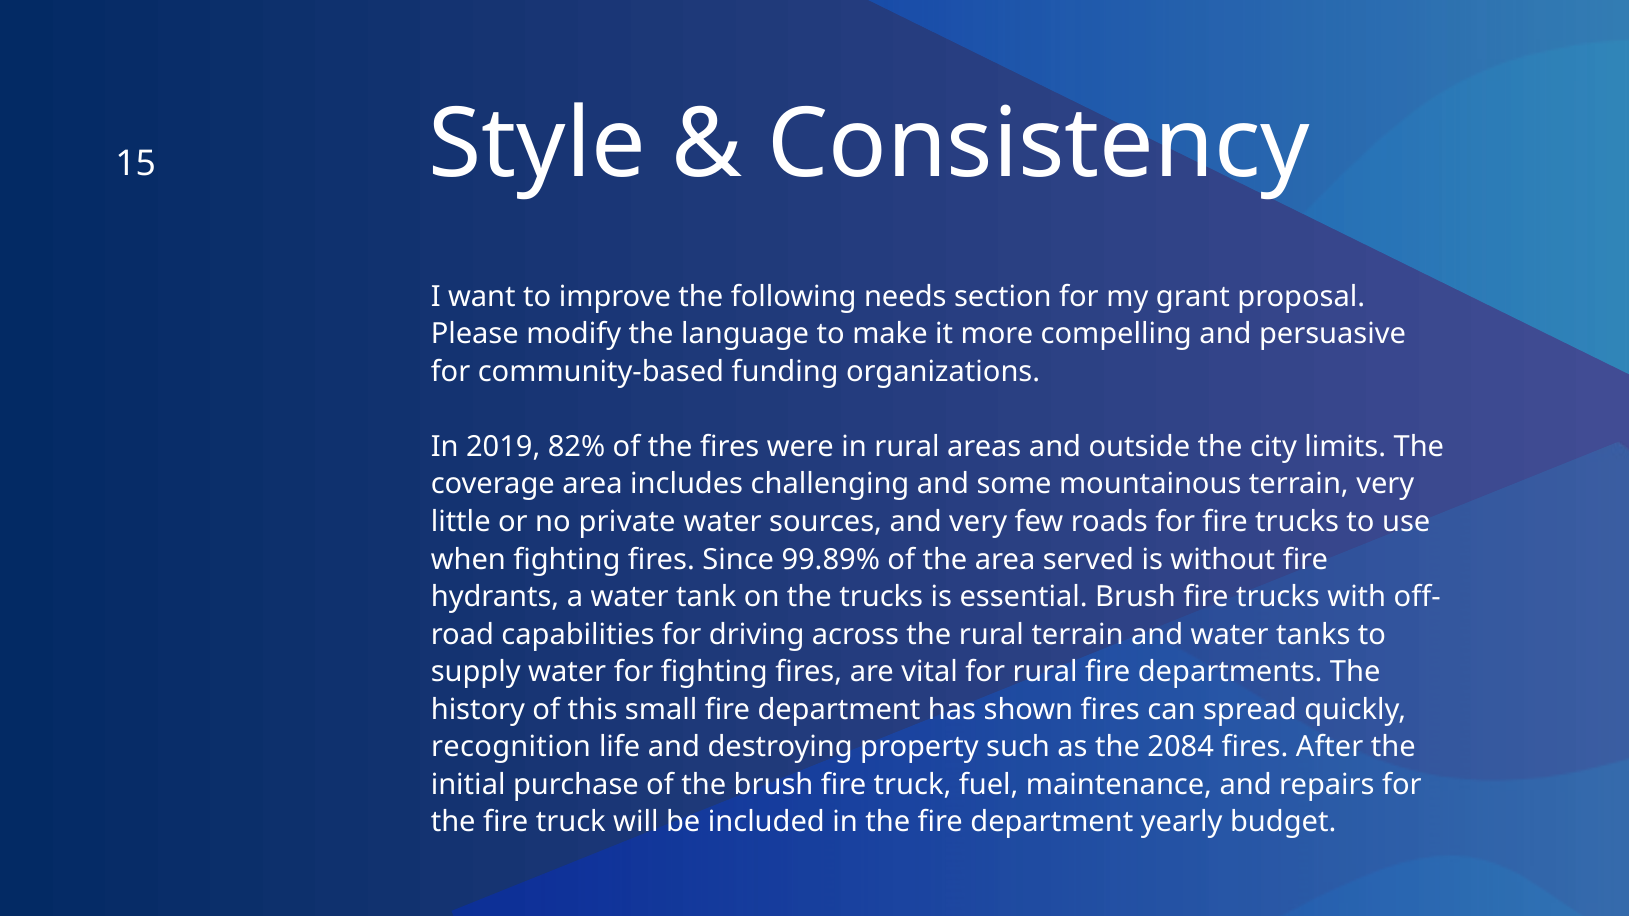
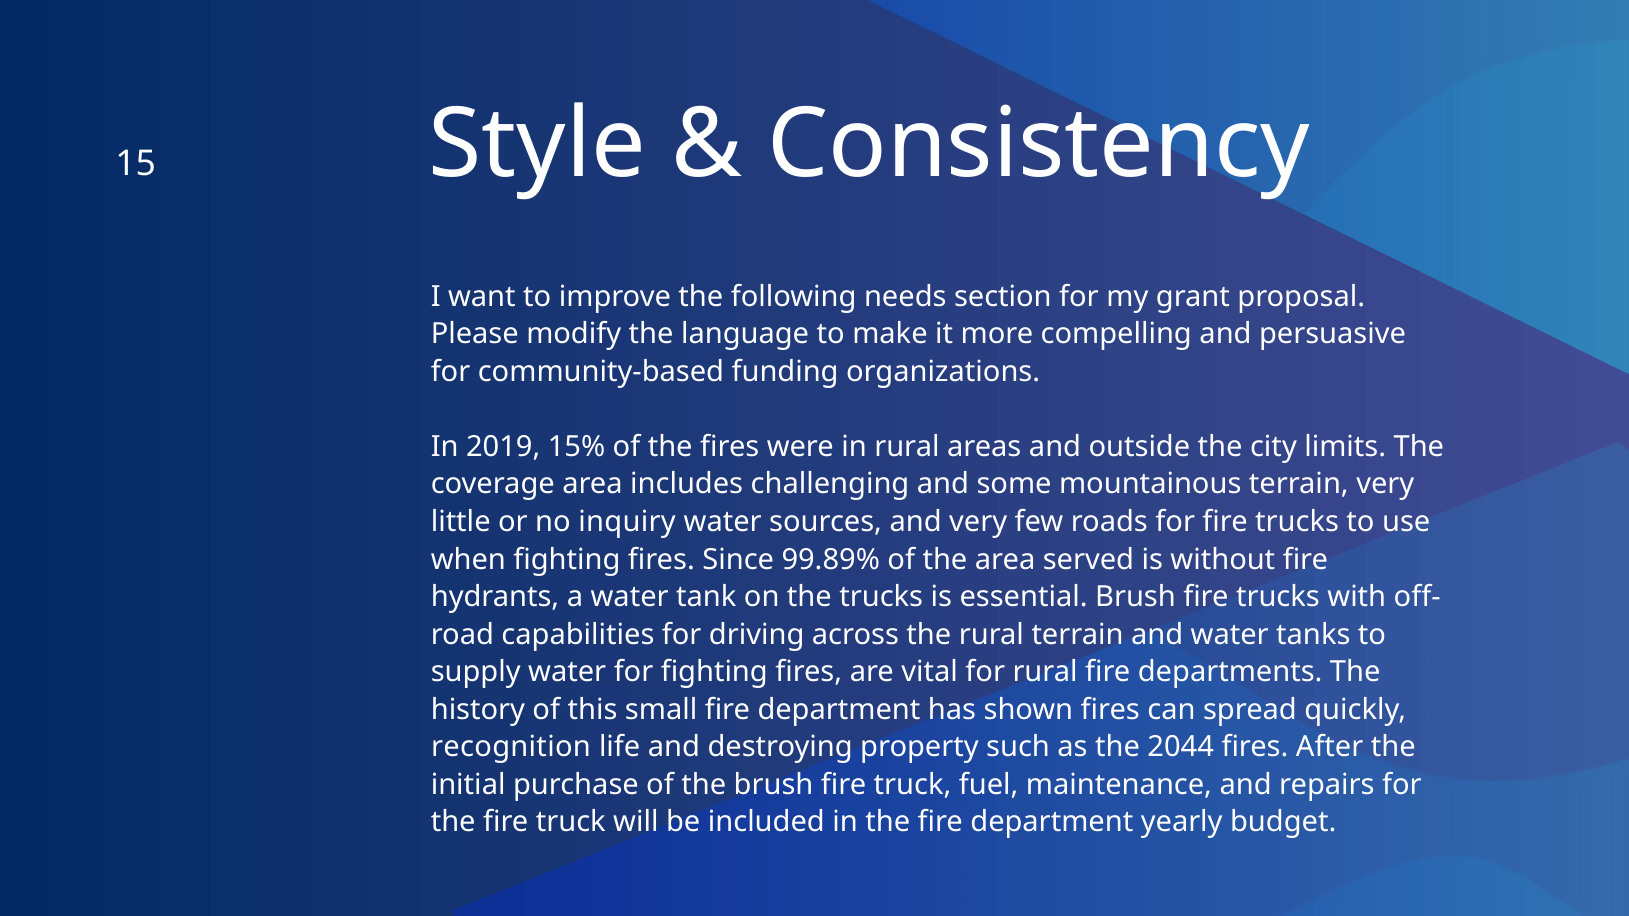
82%: 82% -> 15%
private: private -> inquiry
2084: 2084 -> 2044
